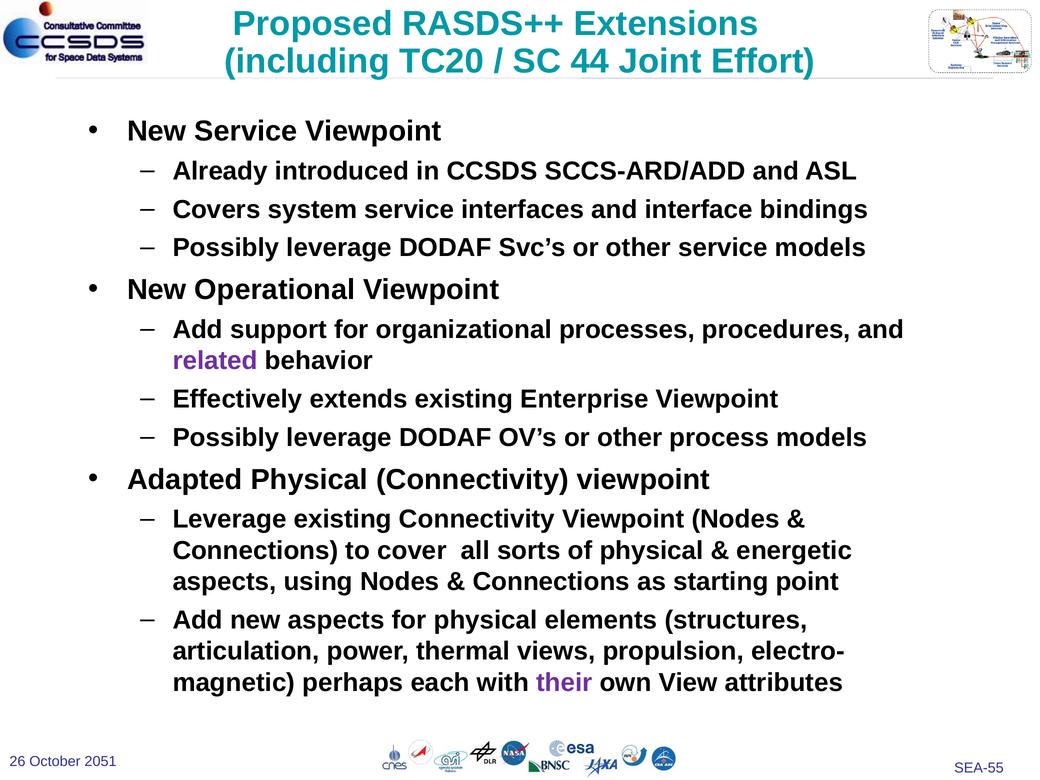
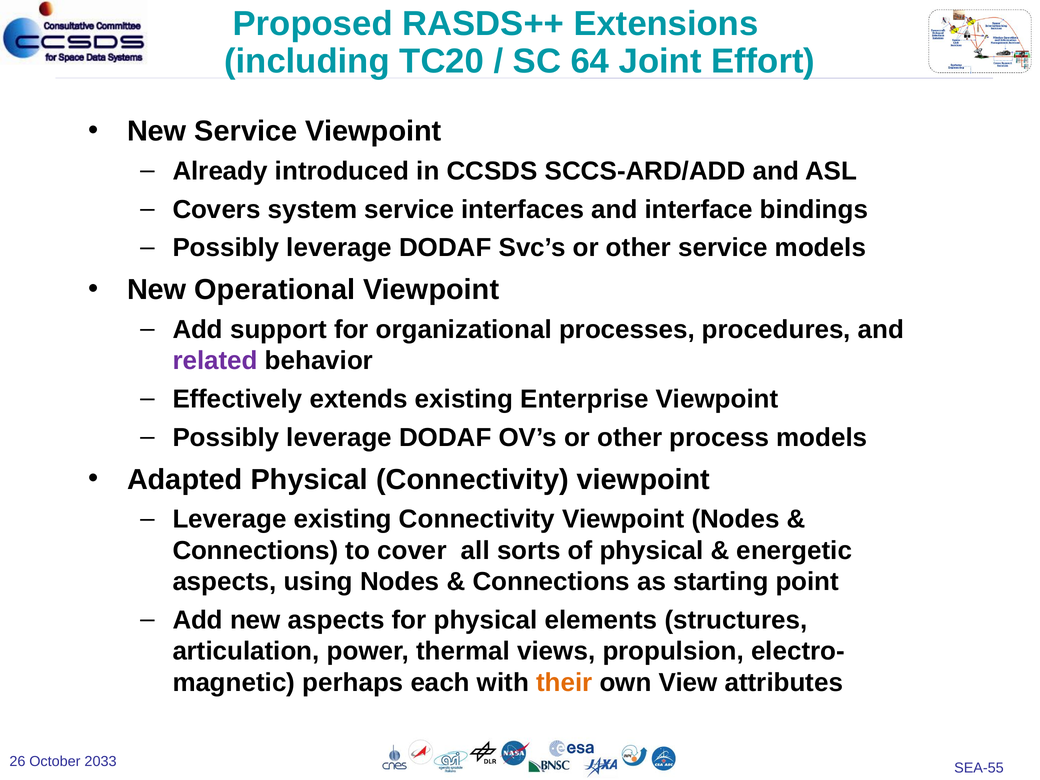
44: 44 -> 64
their colour: purple -> orange
2051: 2051 -> 2033
